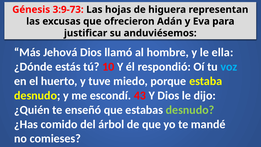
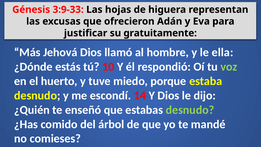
3:9-73: 3:9-73 -> 3:9-33
anduviésemos: anduviésemos -> gratuitamente
voz colour: light blue -> light green
43: 43 -> 14
